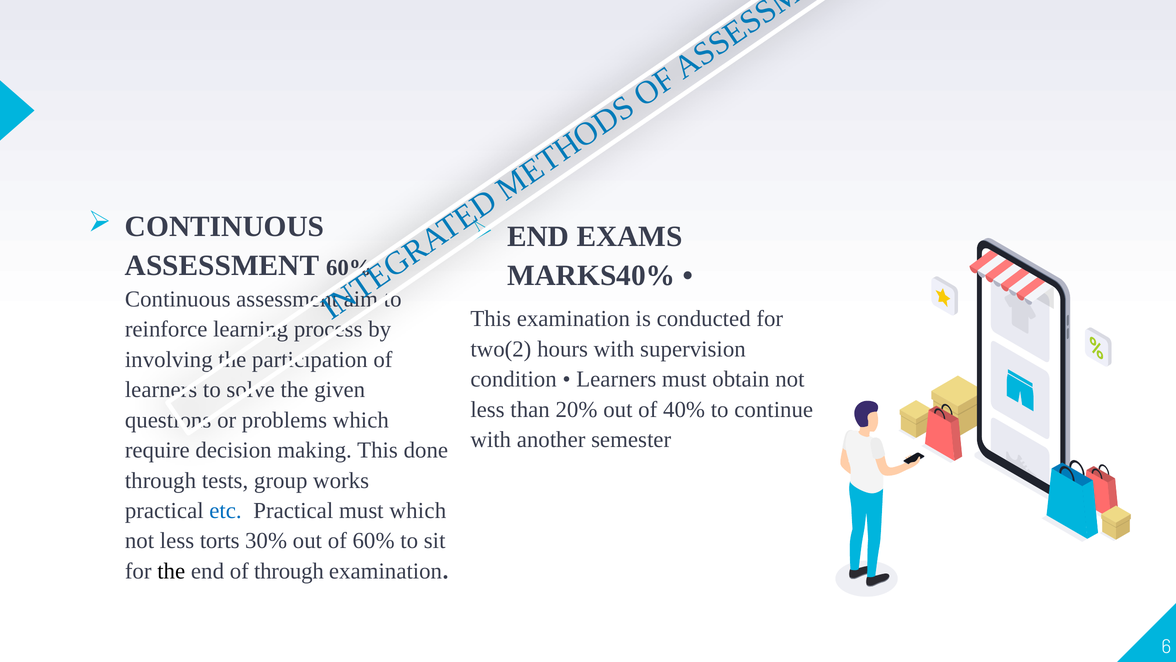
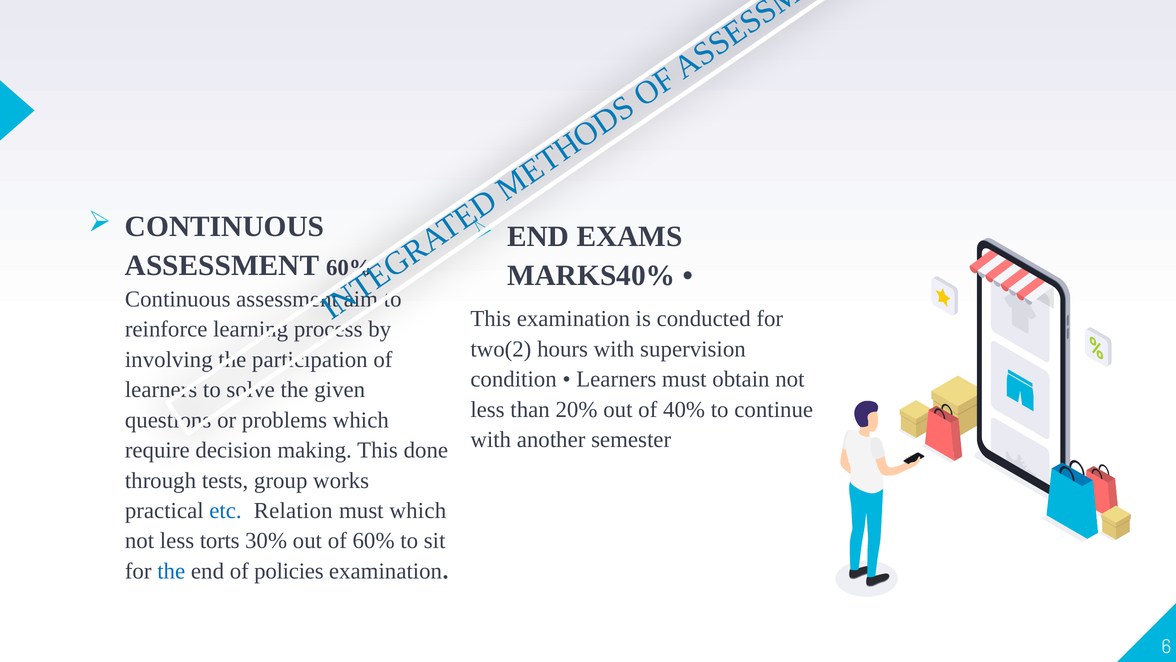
Practical at (293, 510): Practical -> Relation
the at (171, 571) colour: black -> blue
of through: through -> policies
